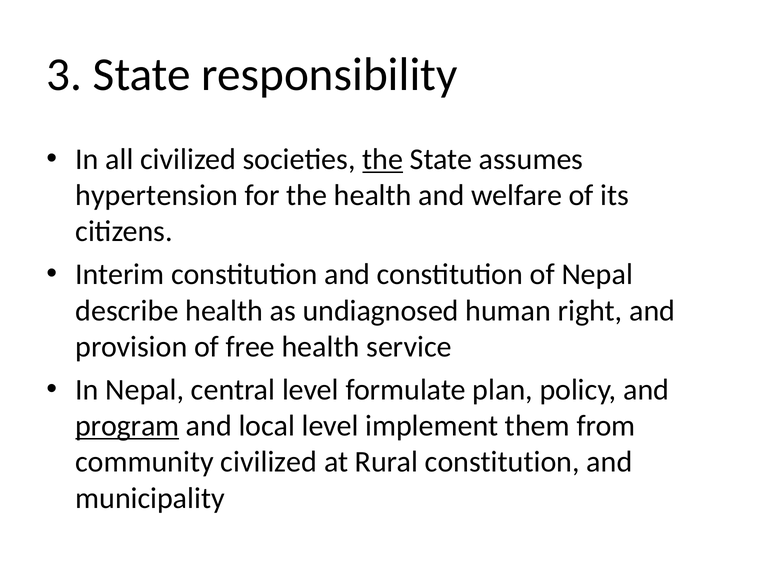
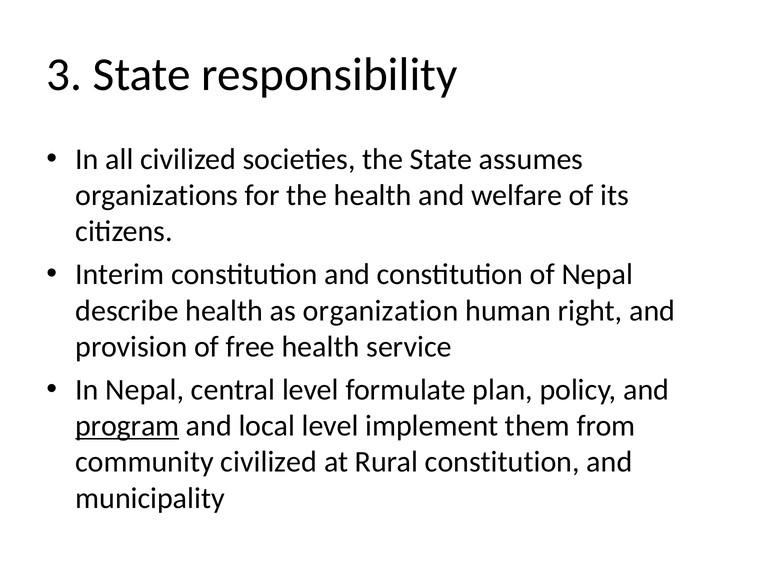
the at (383, 159) underline: present -> none
hypertension: hypertension -> organizations
undiagnosed: undiagnosed -> organization
